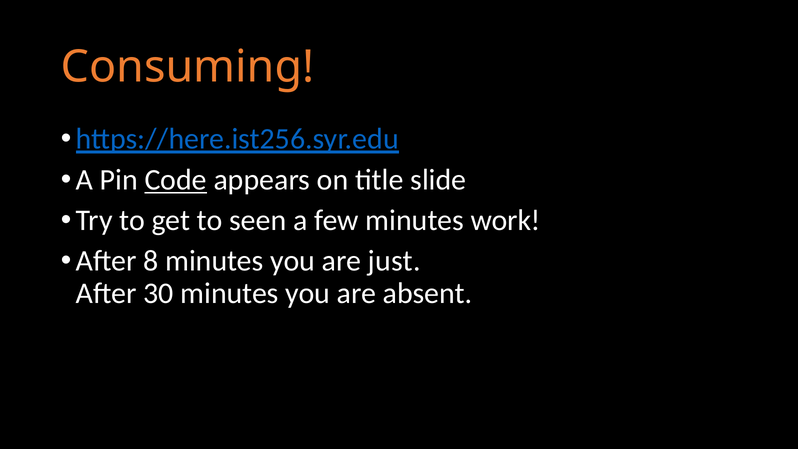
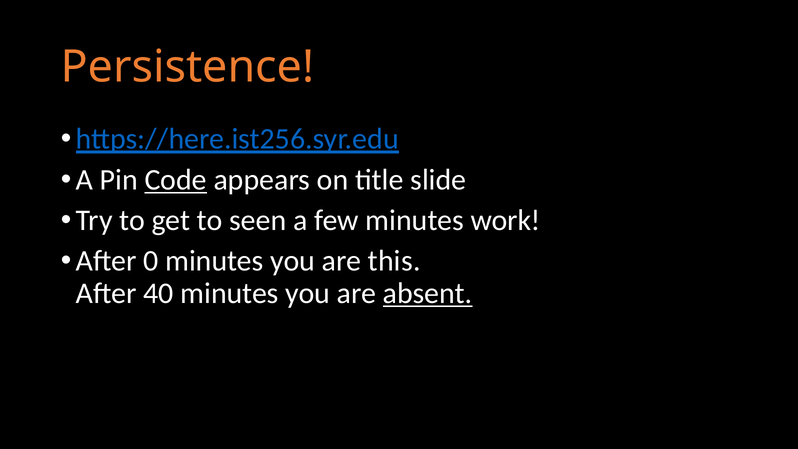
Consuming: Consuming -> Persistence
8: 8 -> 0
just: just -> this
30: 30 -> 40
absent underline: none -> present
